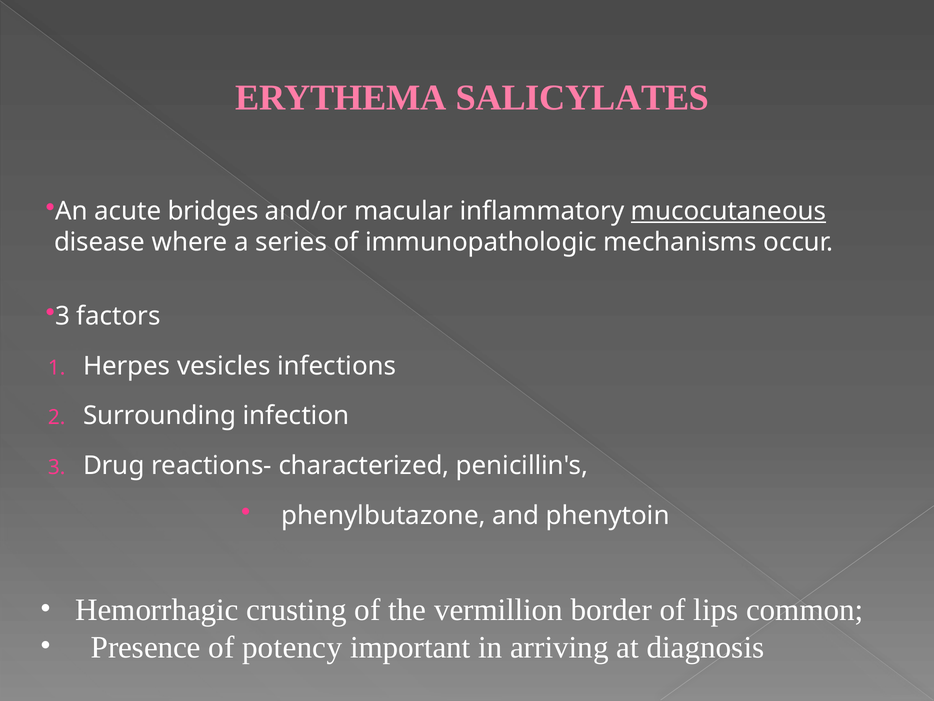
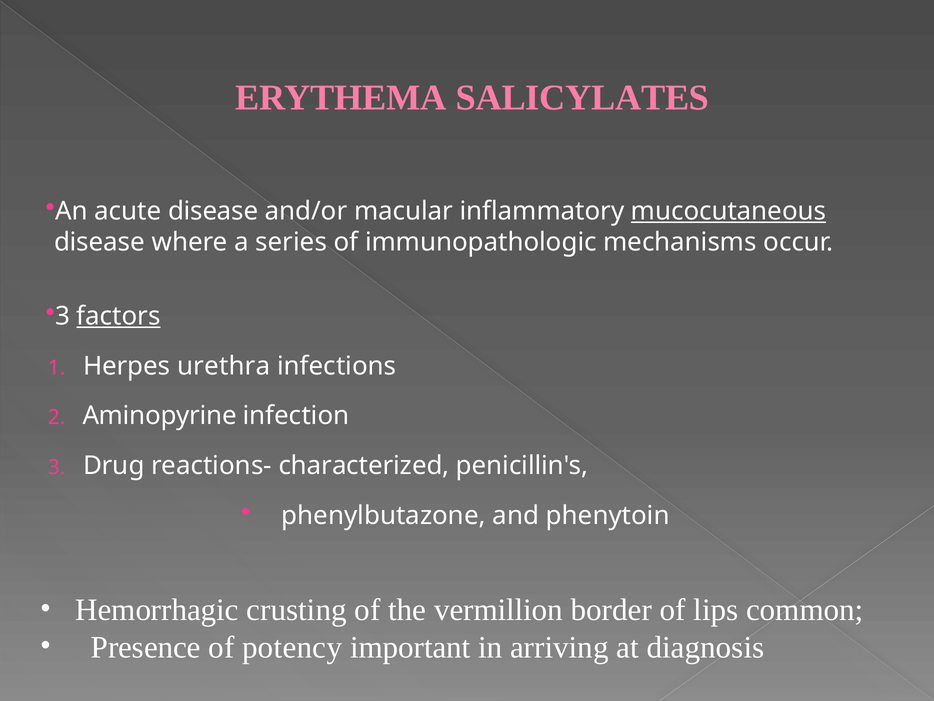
acute bridges: bridges -> disease
factors underline: none -> present
vesicles: vesicles -> urethra
Surrounding: Surrounding -> Aminopyrine
